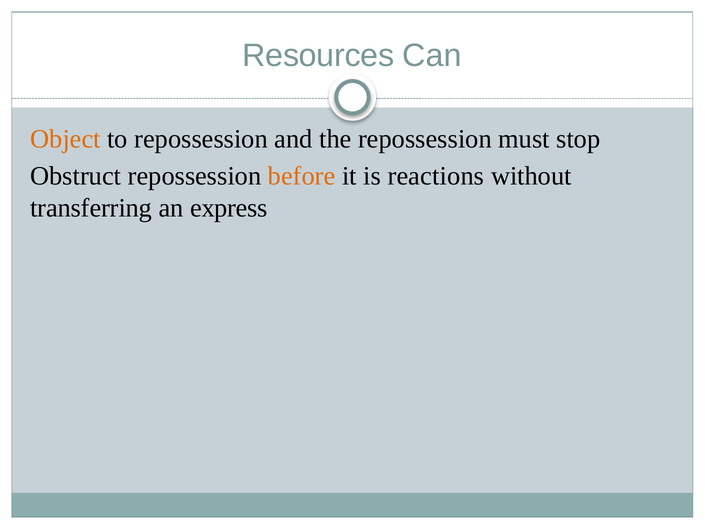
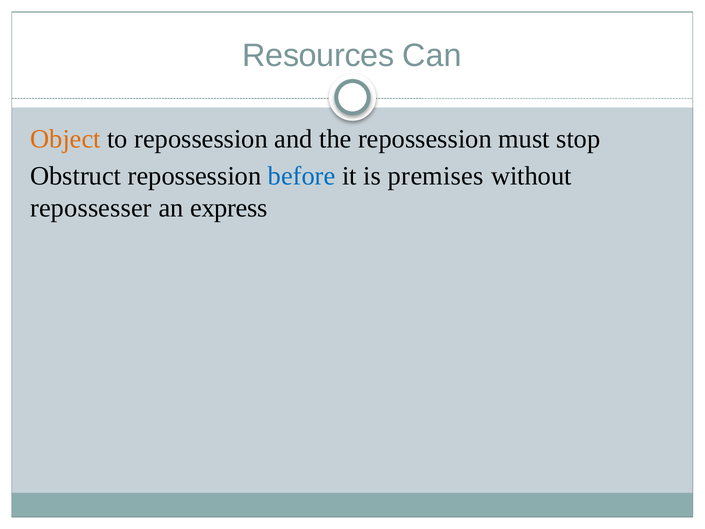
before colour: orange -> blue
reactions: reactions -> premises
transferring: transferring -> repossesser
